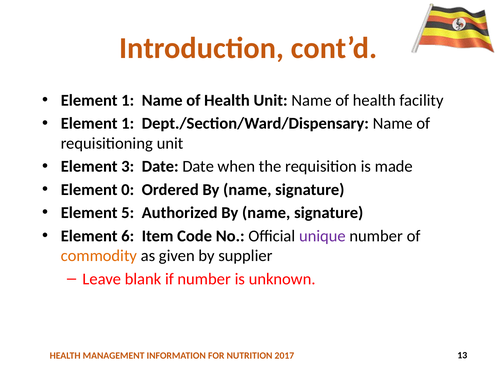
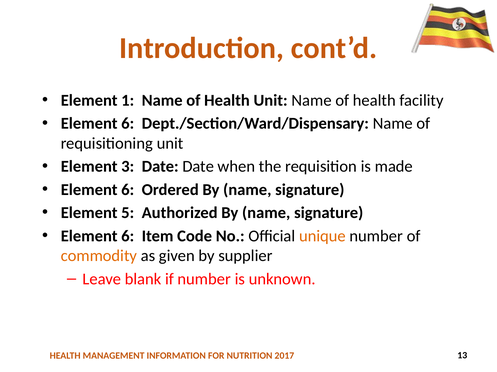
1 at (128, 124): 1 -> 6
0 at (128, 190): 0 -> 6
unique colour: purple -> orange
